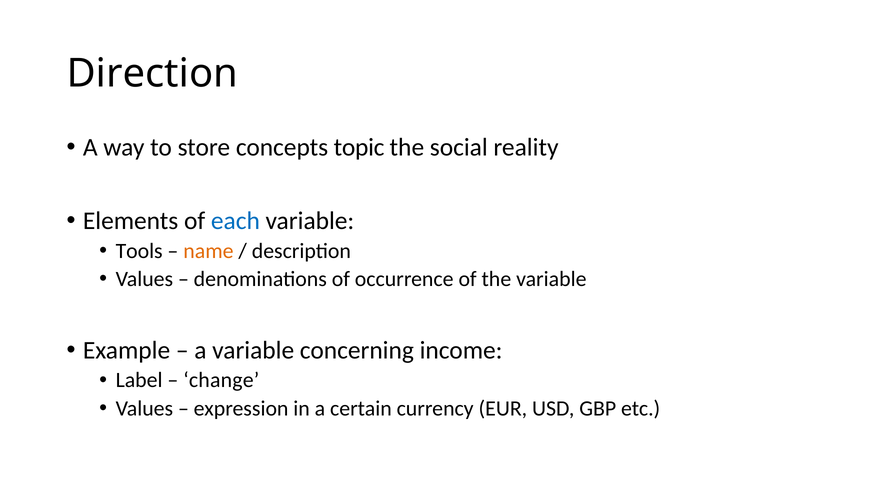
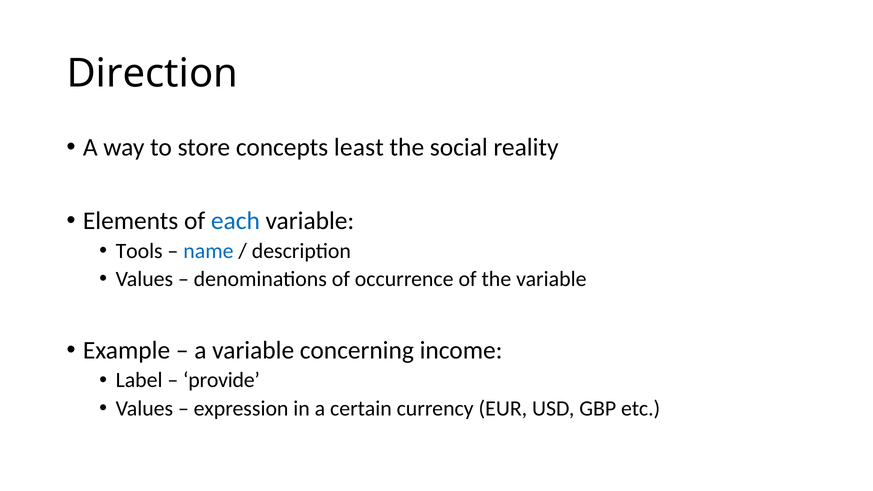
topic: topic -> least
name colour: orange -> blue
change: change -> provide
